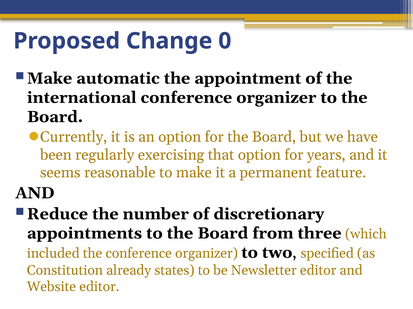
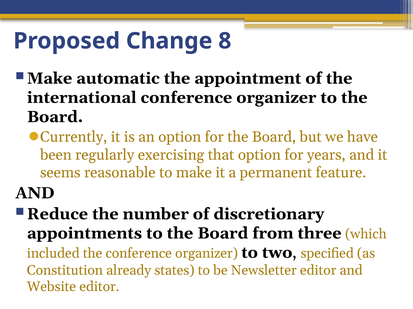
0: 0 -> 8
